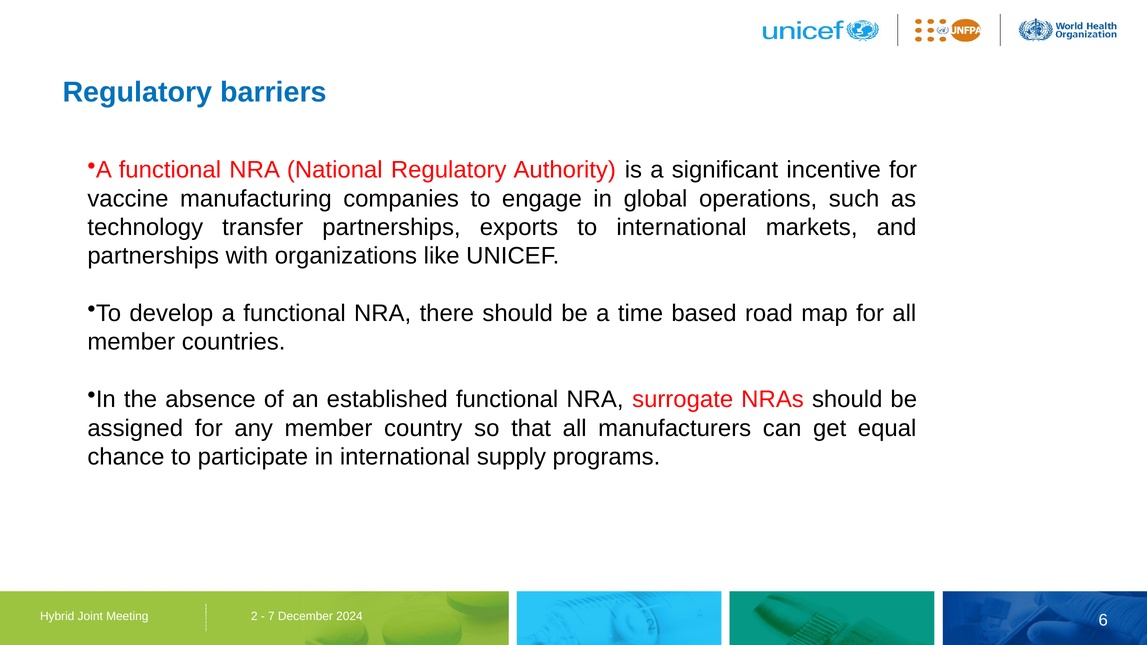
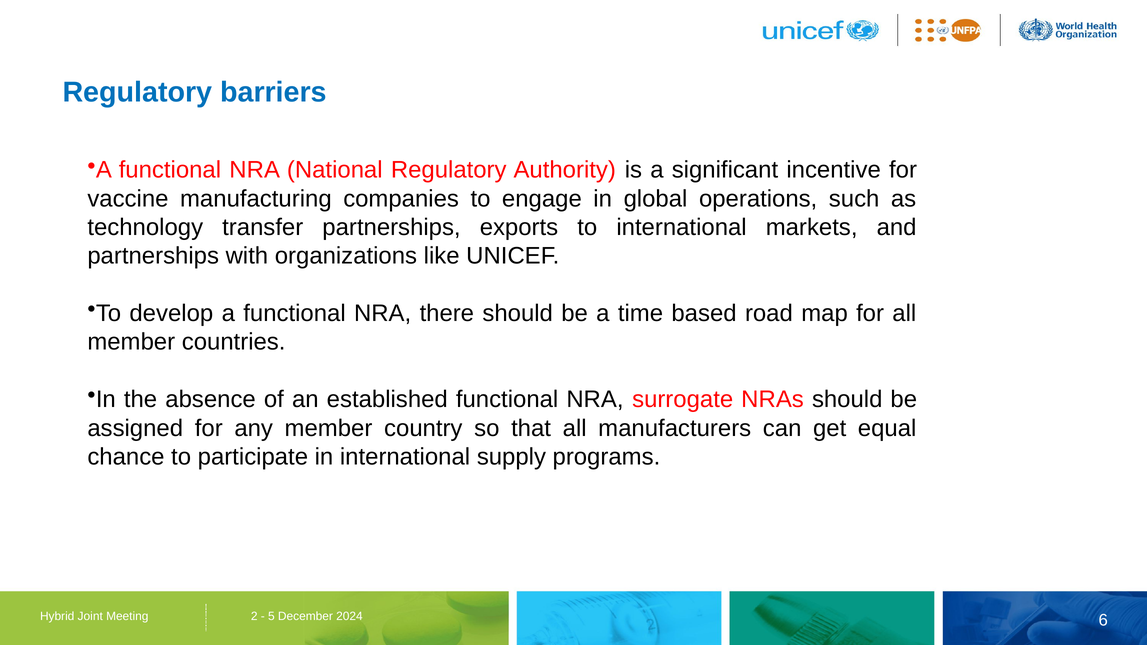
7: 7 -> 5
